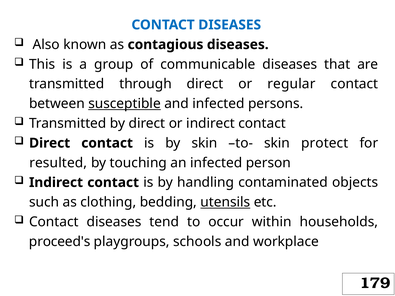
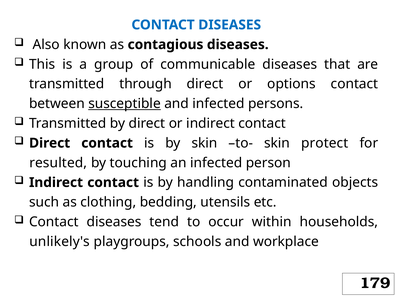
regular: regular -> options
utensils underline: present -> none
proceed's: proceed's -> unlikely's
